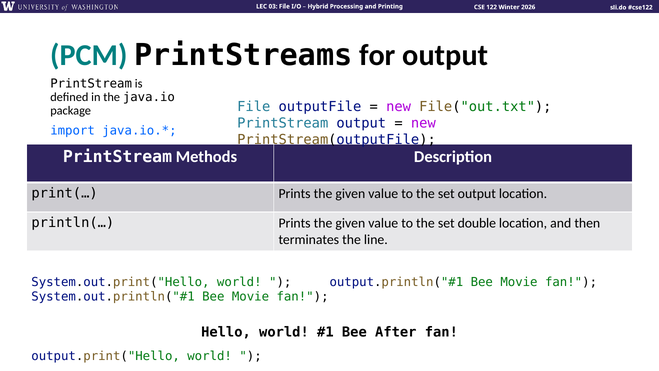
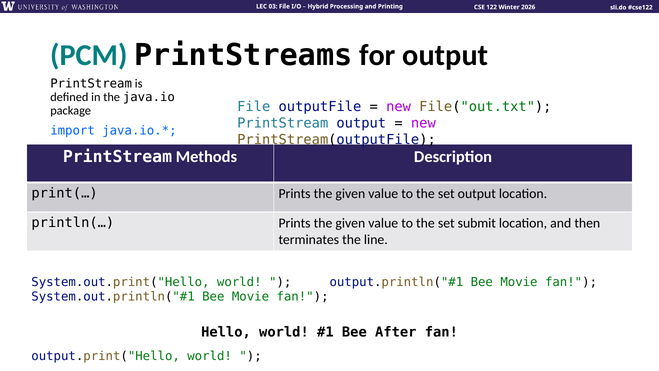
double: double -> submit
